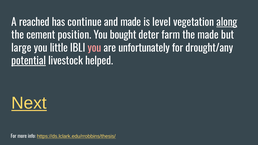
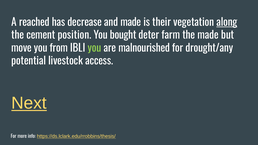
continue: continue -> decrease
level: level -> their
large: large -> move
little: little -> from
you at (95, 48) colour: pink -> light green
unfortunately: unfortunately -> malnourished
potential underline: present -> none
helped: helped -> access
